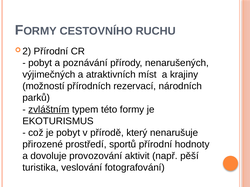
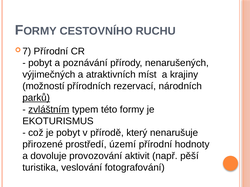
2: 2 -> 7
parků underline: none -> present
sportů: sportů -> území
